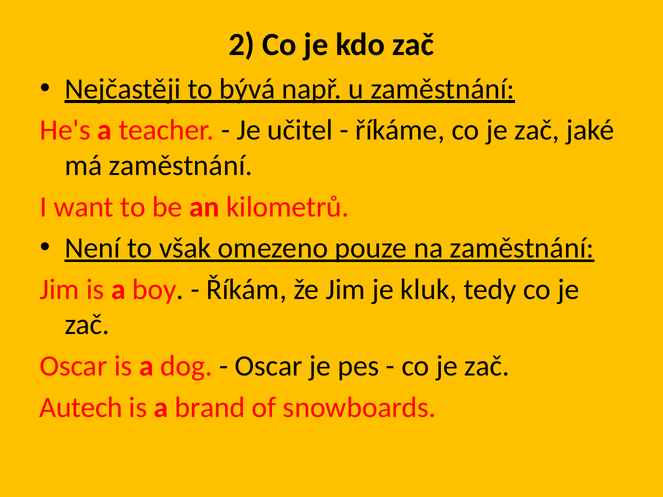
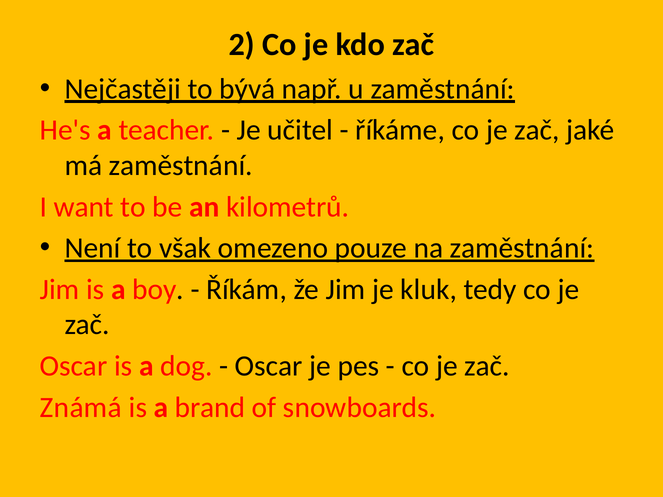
Autech: Autech -> Známá
